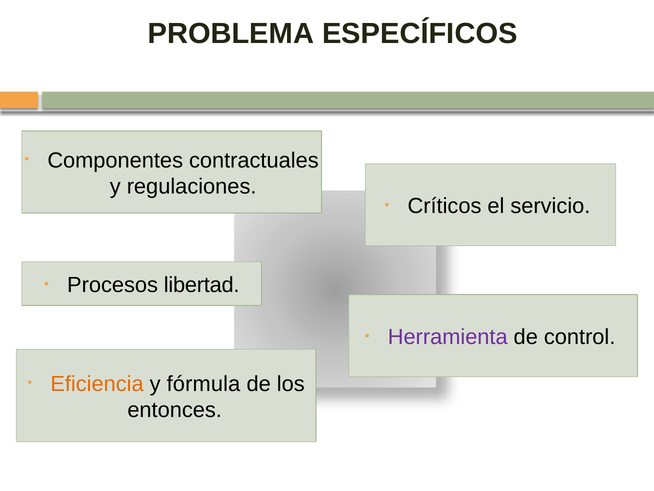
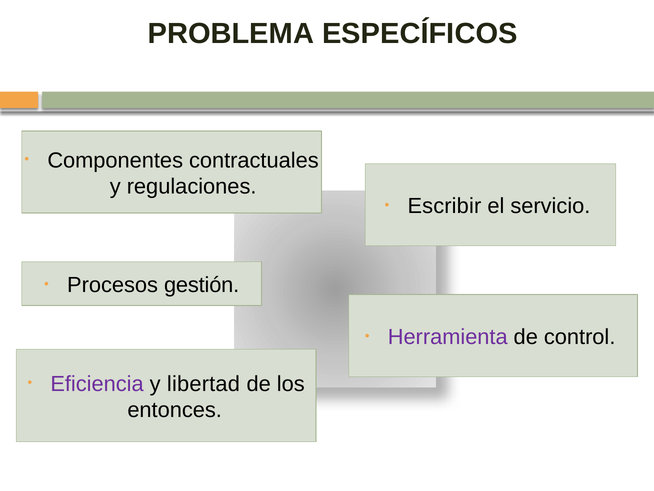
Críticos: Críticos -> Escribir
libertad: libertad -> gestión
Eficiencia colour: orange -> purple
fórmula: fórmula -> libertad
